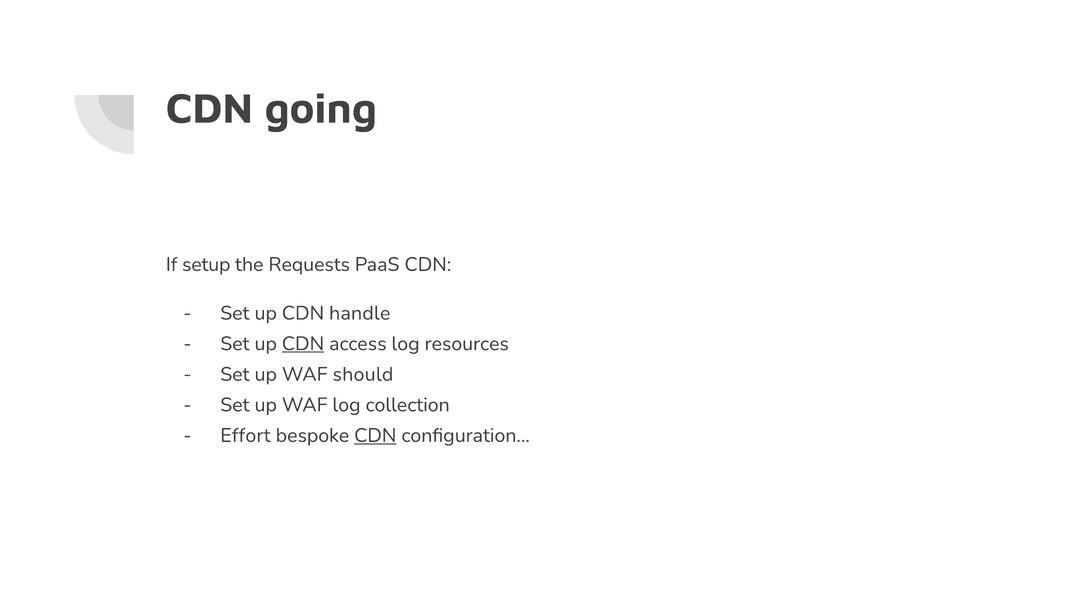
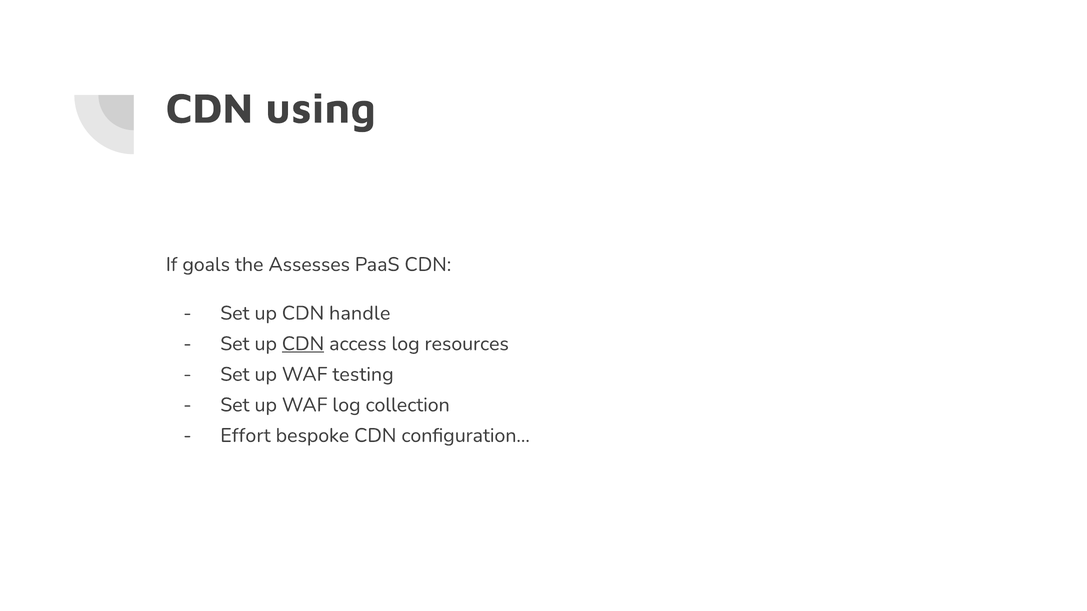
going: going -> using
setup: setup -> goals
Requests: Requests -> Assesses
should: should -> testing
CDN at (375, 436) underline: present -> none
